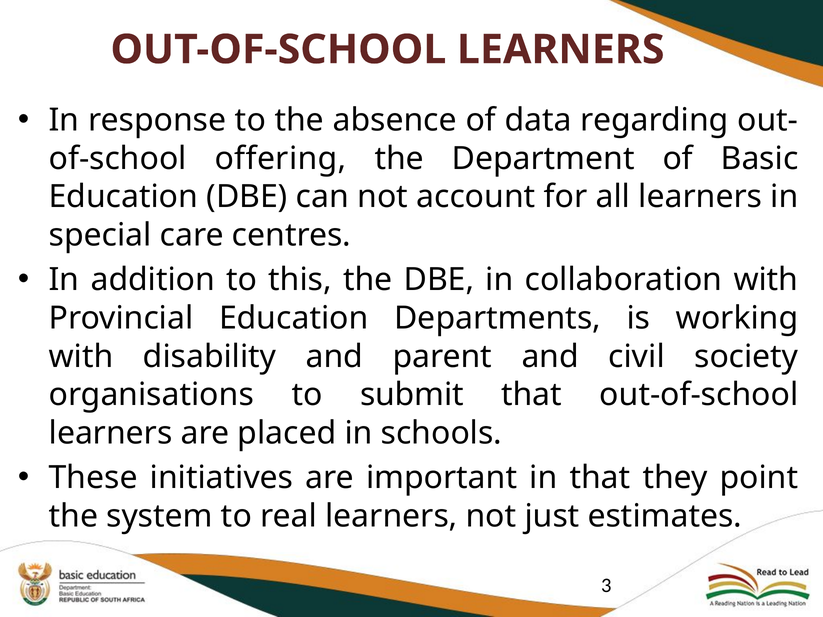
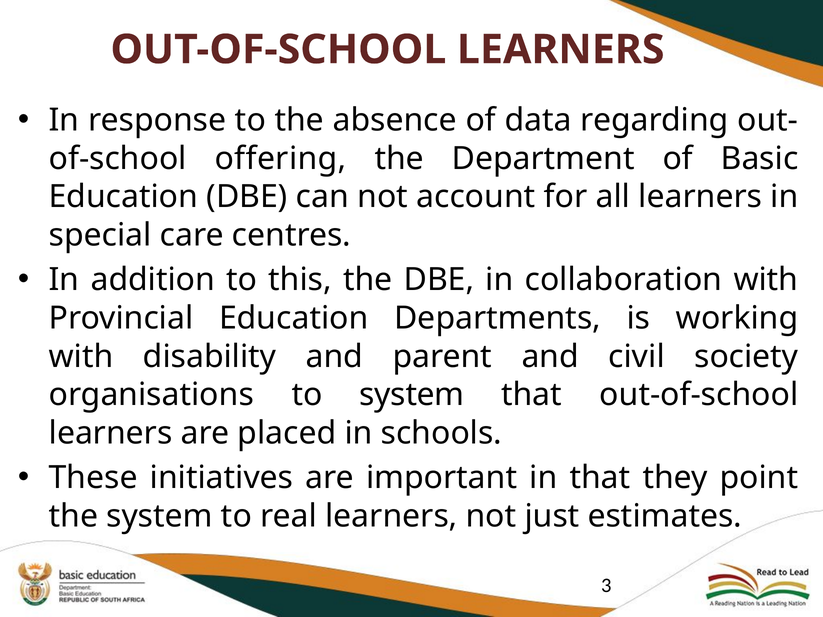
to submit: submit -> system
